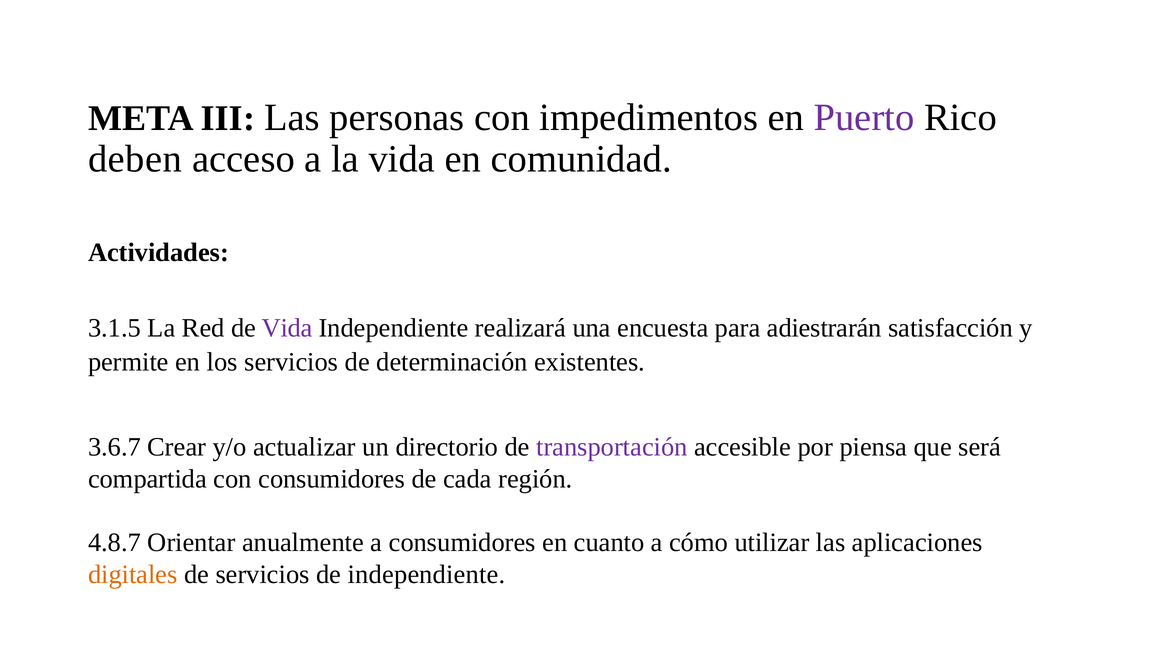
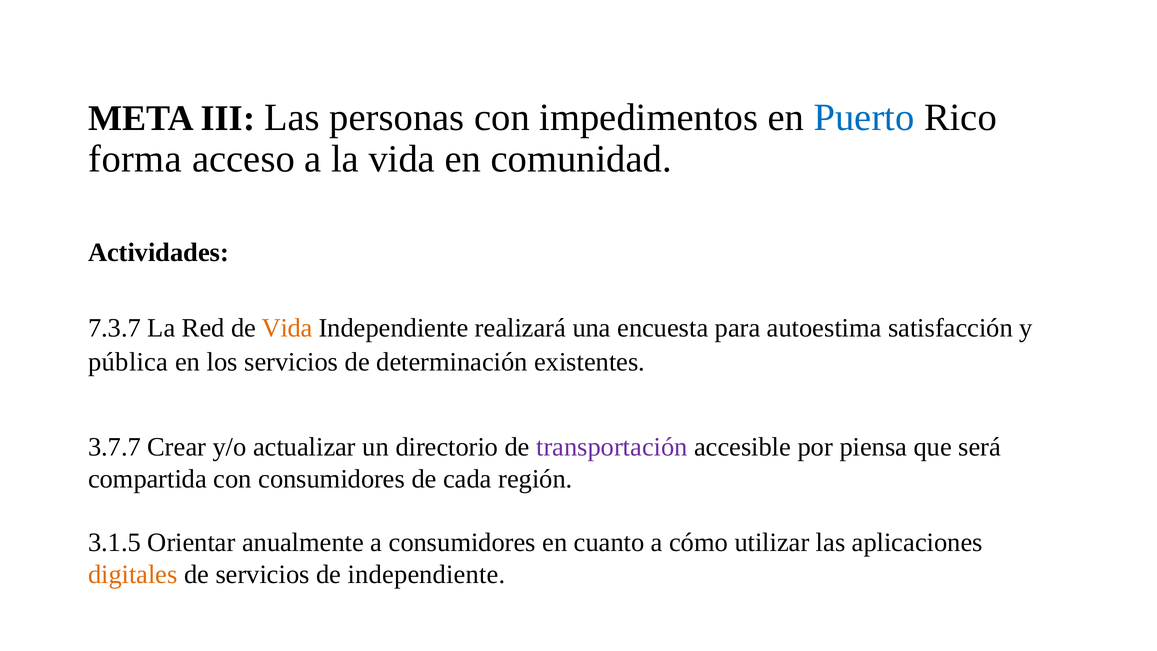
Puerto colour: purple -> blue
deben: deben -> forma
3.1.5: 3.1.5 -> 7.3.7
Vida at (287, 328) colour: purple -> orange
adiestrarán: adiestrarán -> autoestima
permite: permite -> pública
3.6.7: 3.6.7 -> 3.7.7
4.8.7: 4.8.7 -> 3.1.5
